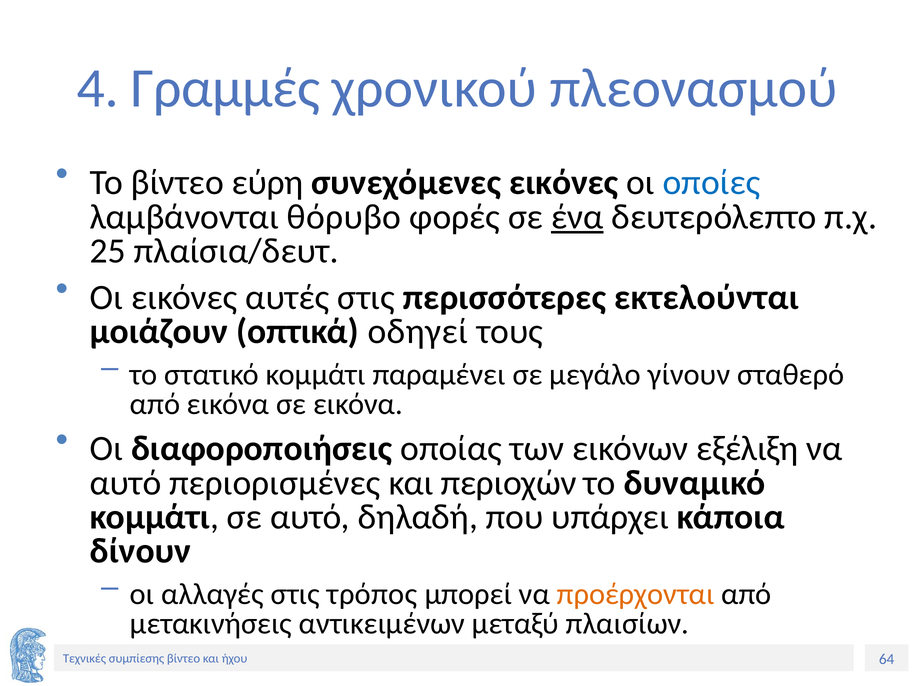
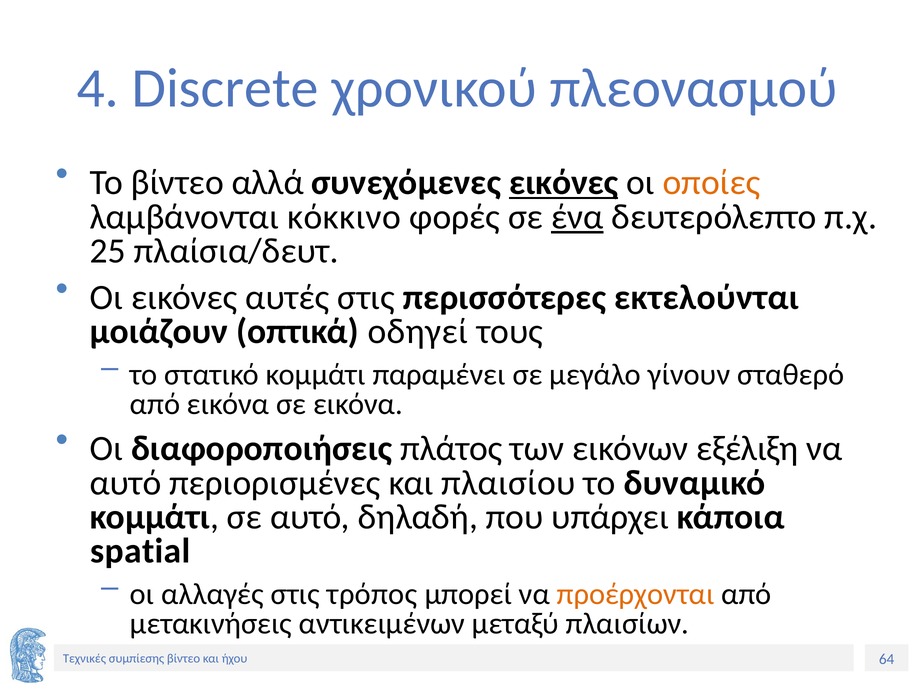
Γραμμές: Γραμμές -> Discrete
εύρη: εύρη -> αλλά
εικόνες at (564, 183) underline: none -> present
οποίες colour: blue -> orange
θόρυβο: θόρυβο -> κόκκινο
οποίας: οποίας -> πλάτος
περιοχών: περιοχών -> πλαισίου
δίνουν: δίνουν -> spatial
